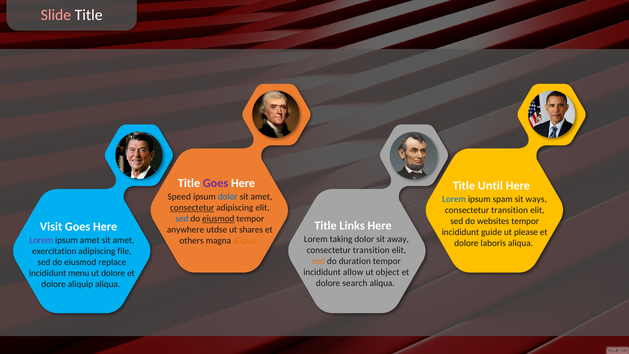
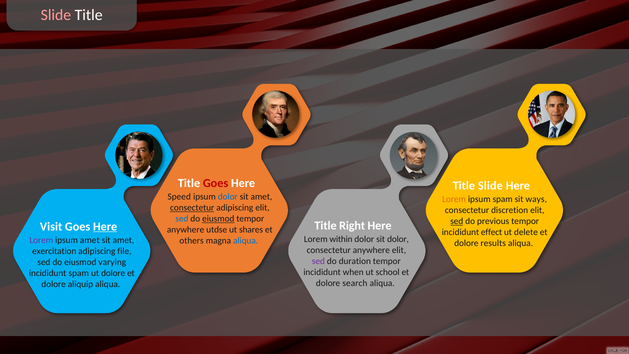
Goes at (216, 183) colour: purple -> red
Title Until: Until -> Slide
Lorem at (454, 199) colour: blue -> orange
transition at (510, 210): transition -> discretion
sed at (457, 221) underline: none -> present
websites: websites -> previous
Links: Links -> Right
Here at (105, 226) underline: none -> present
guide: guide -> effect
please: please -> delete
taking: taking -> within
sit away: away -> dolor
aliqua at (246, 241) colour: orange -> blue
laboris: laboris -> results
transition at (371, 250): transition -> anywhere
sed at (318, 261) colour: orange -> purple
replace: replace -> varying
allow: allow -> when
object: object -> school
incididunt menu: menu -> spam
